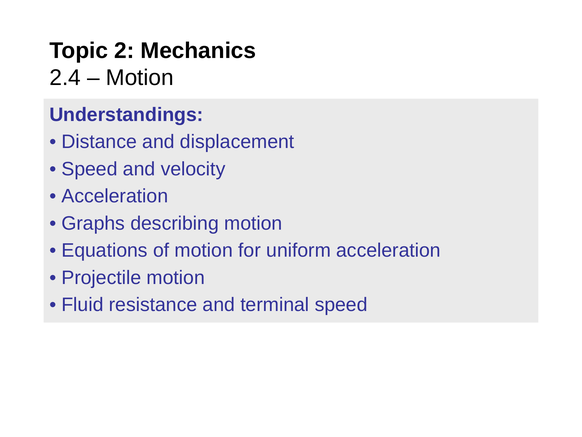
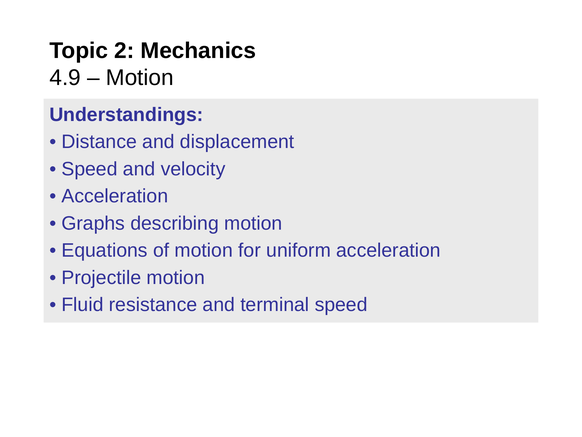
2.4: 2.4 -> 4.9
